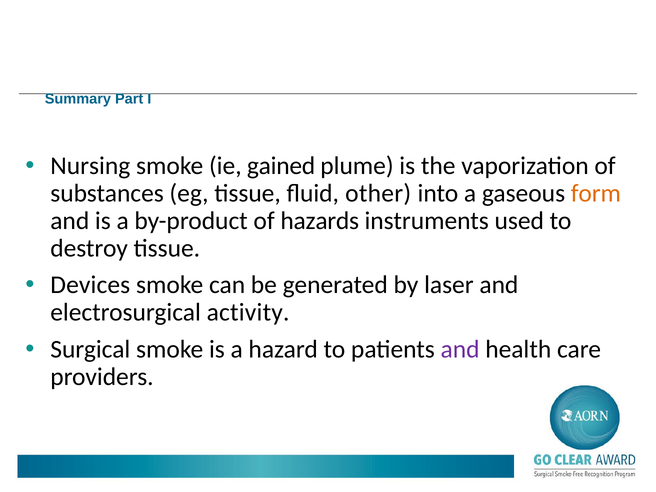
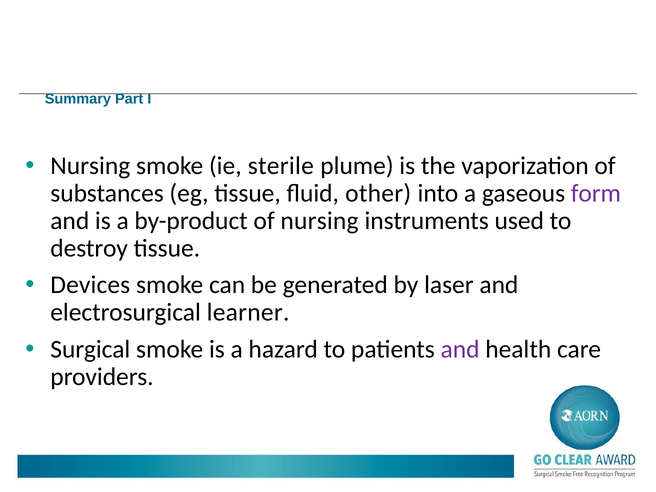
gained: gained -> sterile
form colour: orange -> purple
of hazards: hazards -> nursing
activity: activity -> learner
